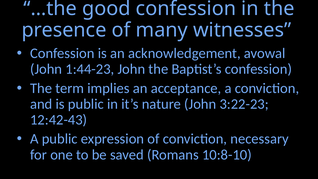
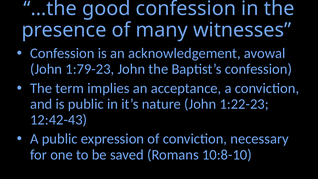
1:44-23: 1:44-23 -> 1:79-23
3:22-23: 3:22-23 -> 1:22-23
